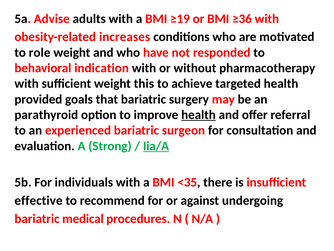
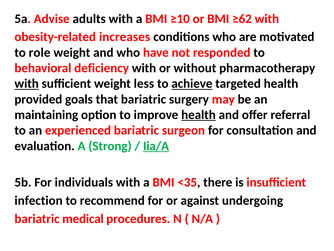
≥19: ≥19 -> ≥10
≥36: ≥36 -> ≥62
indication: indication -> deficiency
with at (27, 84) underline: none -> present
this: this -> less
achieve underline: none -> present
parathyroid: parathyroid -> maintaining
effective: effective -> infection
